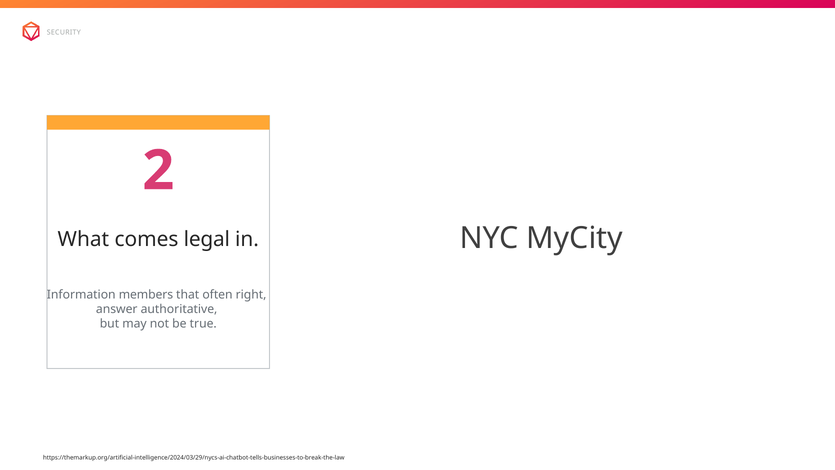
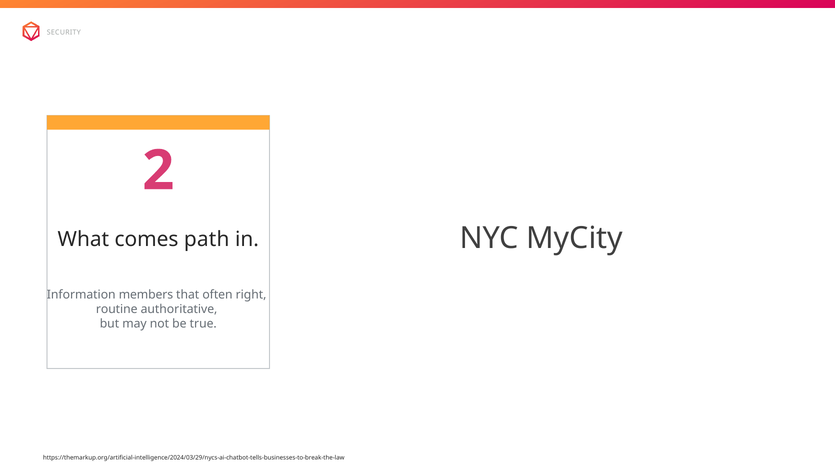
legal: legal -> path
answer: answer -> routine
